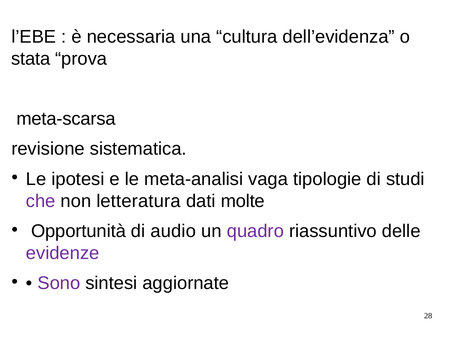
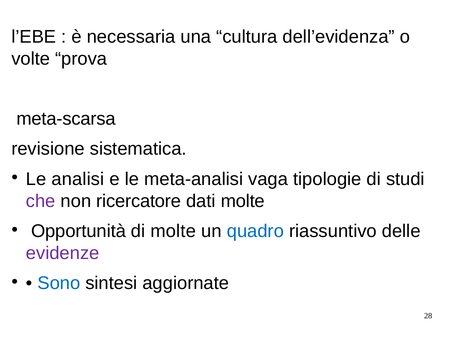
stata: stata -> volte
ipotesi: ipotesi -> analisi
letteratura: letteratura -> ricercatore
di audio: audio -> molte
quadro colour: purple -> blue
Sono colour: purple -> blue
